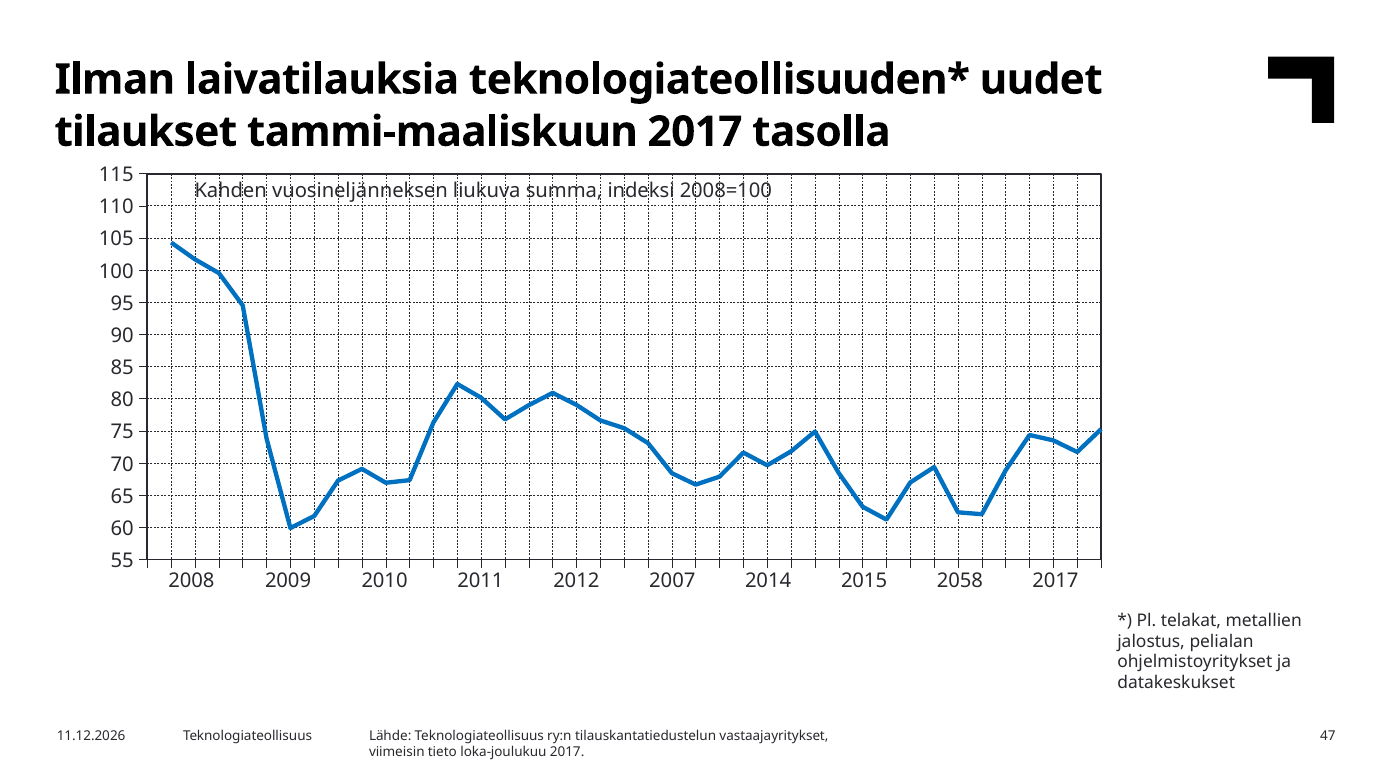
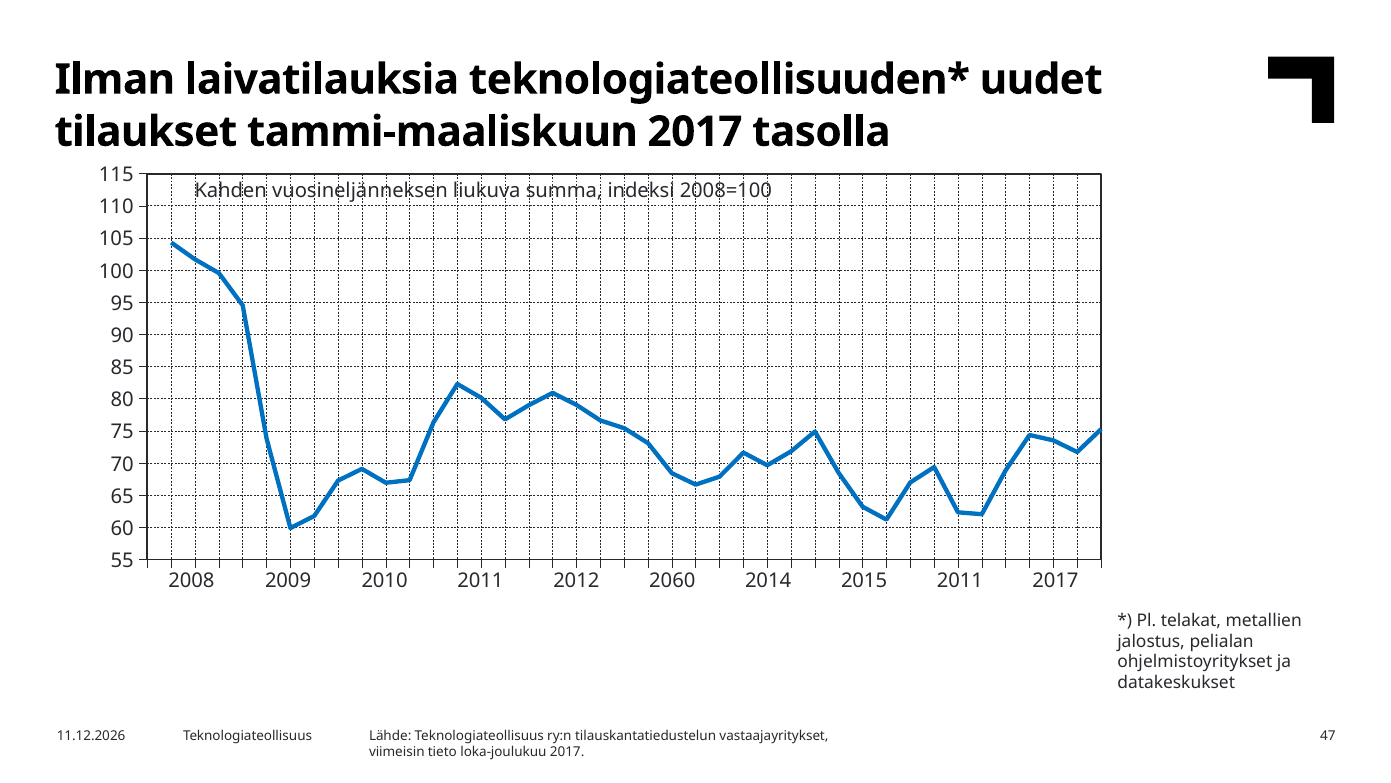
2007: 2007 -> 2060
2015 2058: 2058 -> 2011
